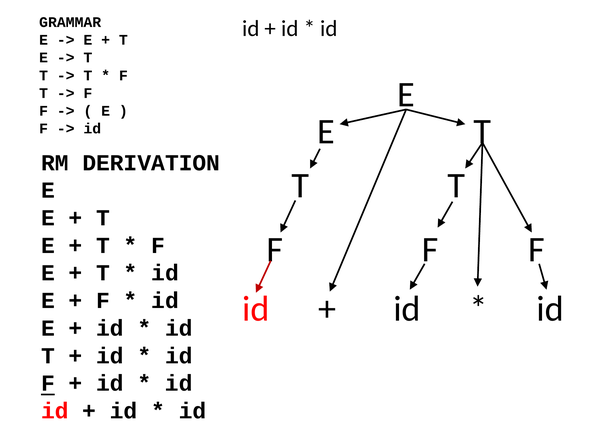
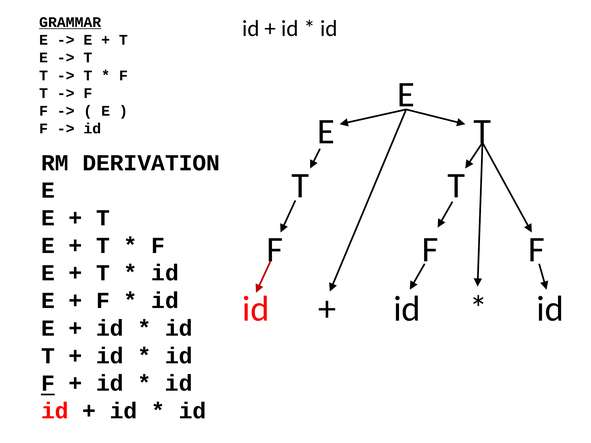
GRAMMAR underline: none -> present
